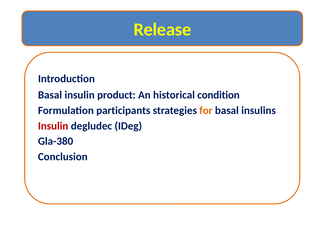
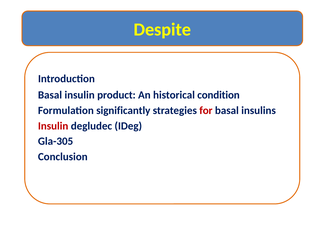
Release: Release -> Despite
participants: participants -> significantly
for colour: orange -> red
Gla-380: Gla-380 -> Gla-305
